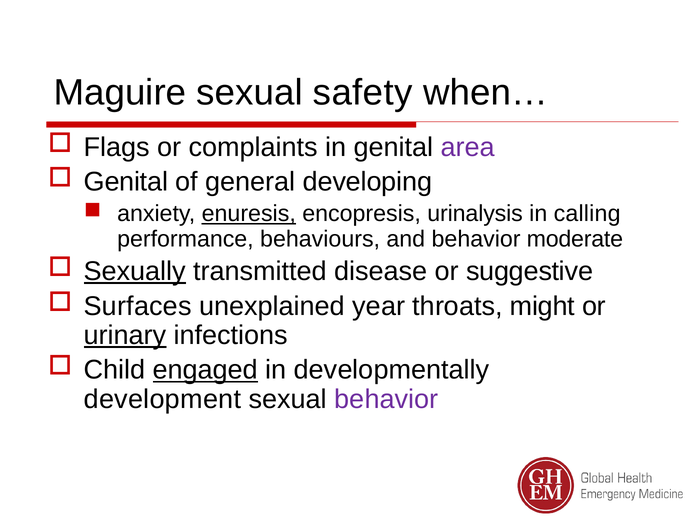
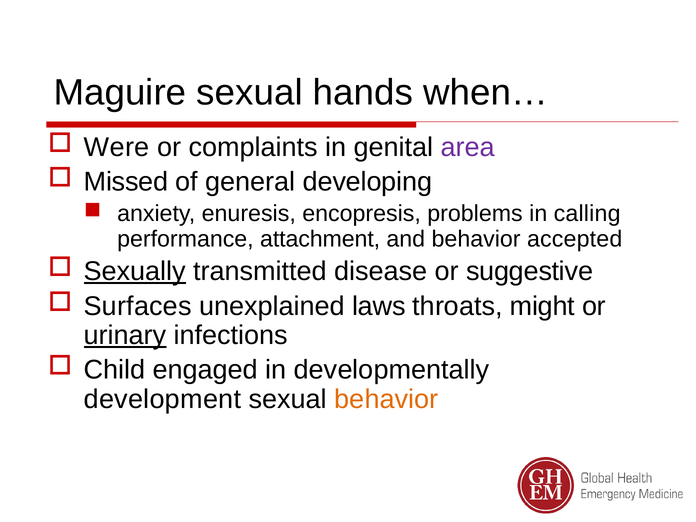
safety: safety -> hands
Flags: Flags -> Were
Genital at (126, 182): Genital -> Missed
enuresis underline: present -> none
urinalysis: urinalysis -> problems
behaviours: behaviours -> attachment
moderate: moderate -> accepted
year: year -> laws
engaged underline: present -> none
behavior at (386, 399) colour: purple -> orange
